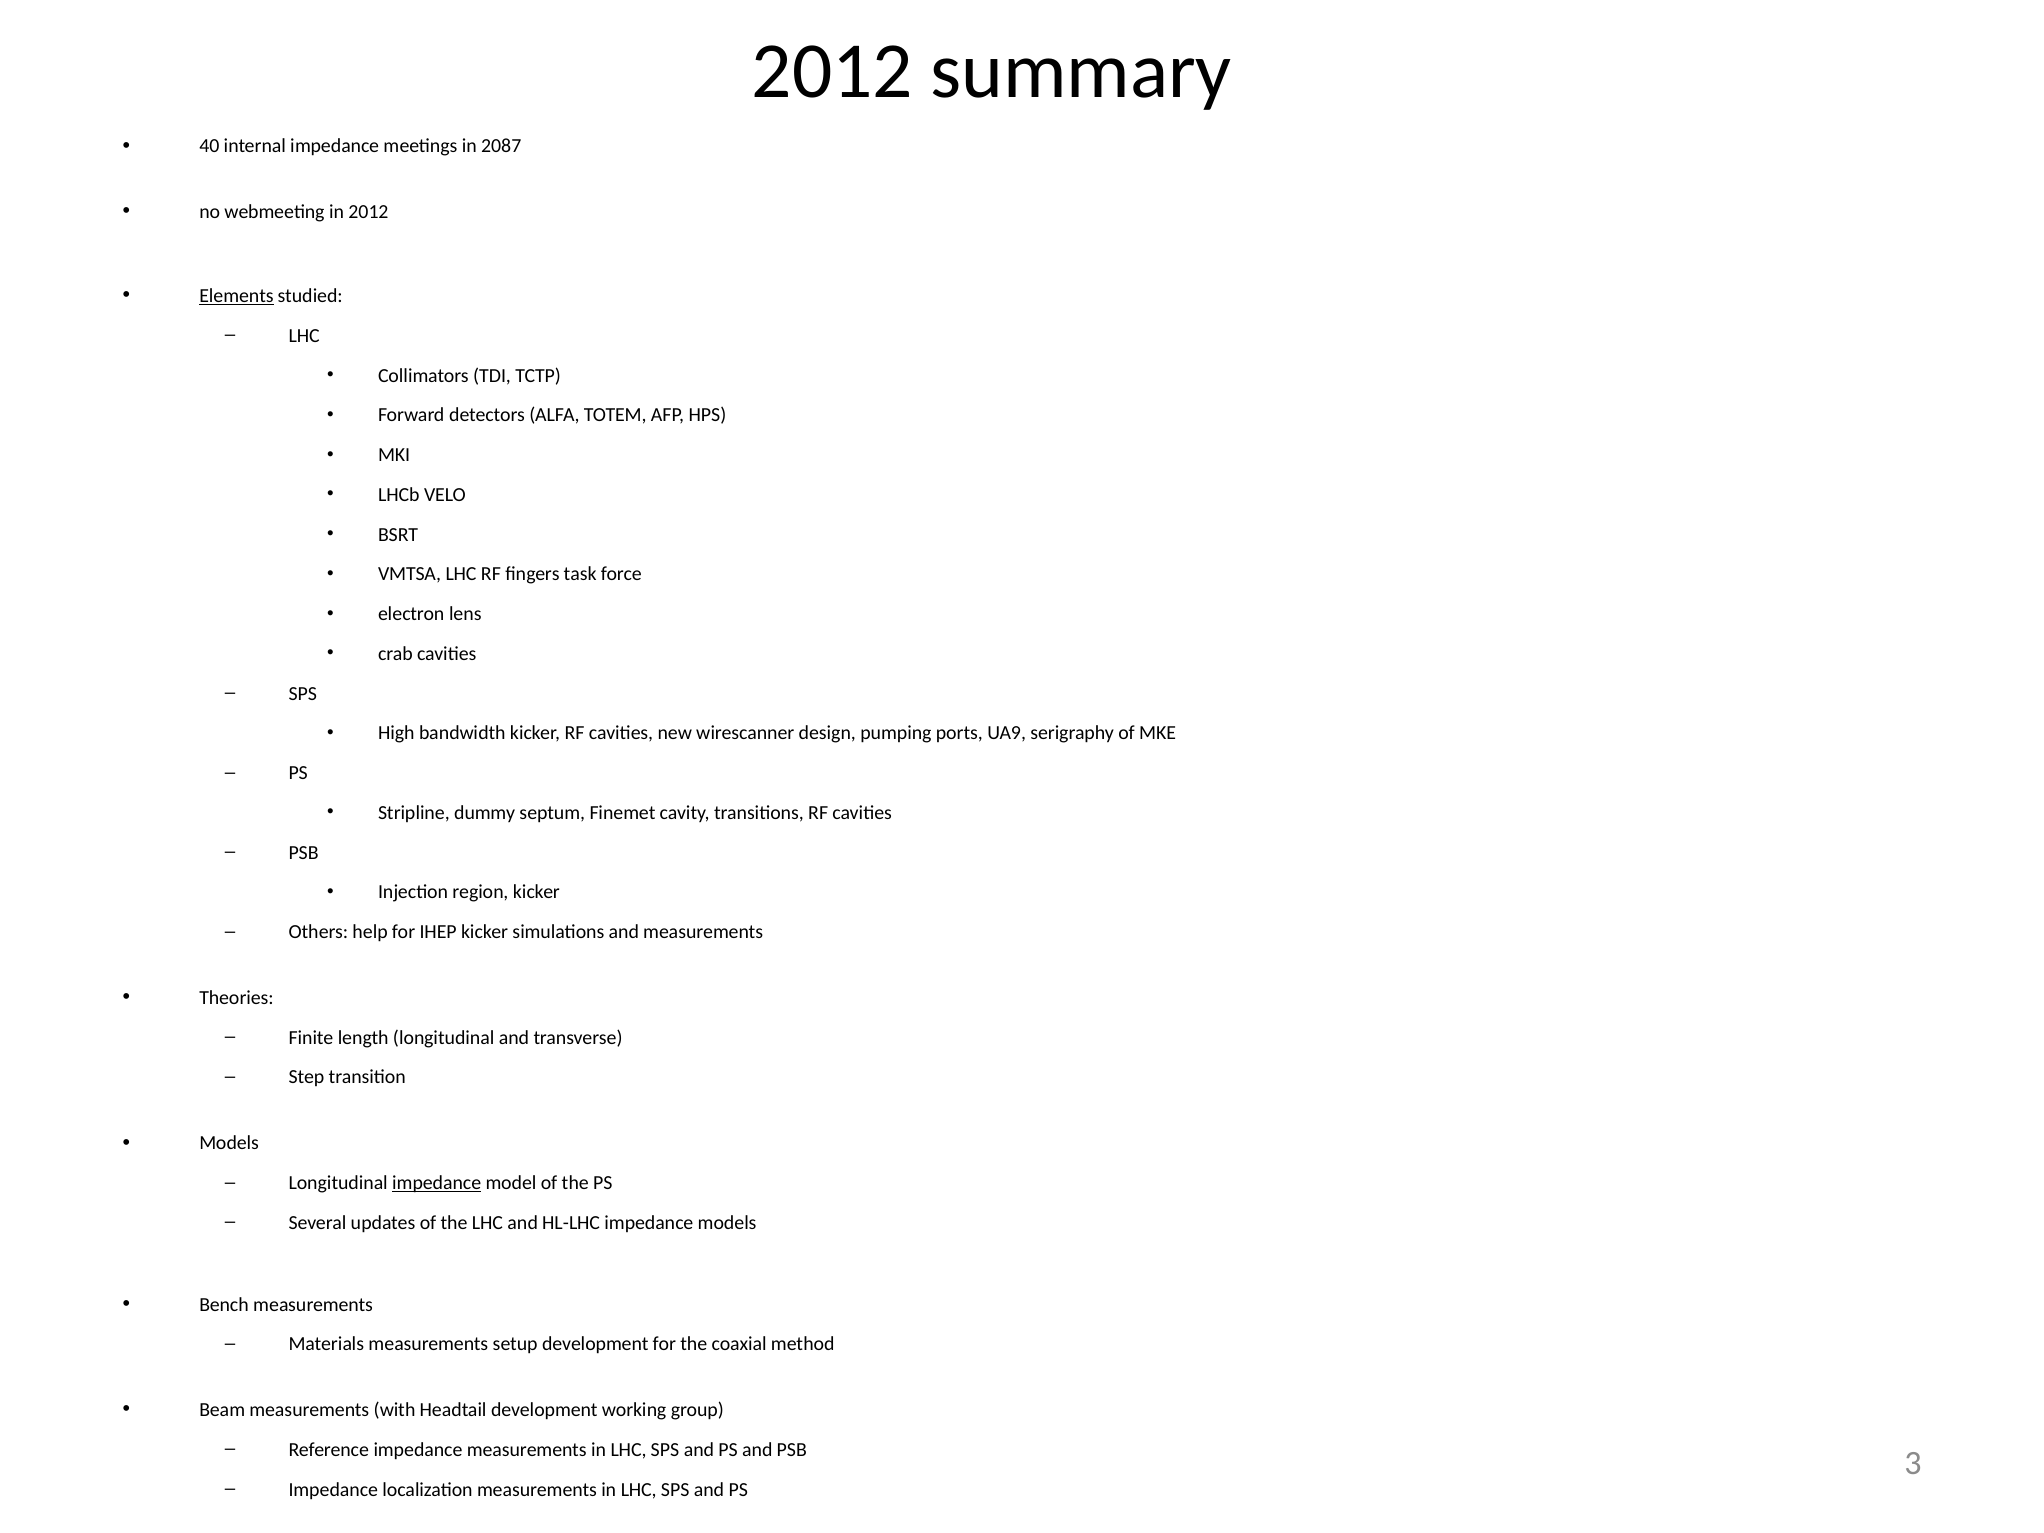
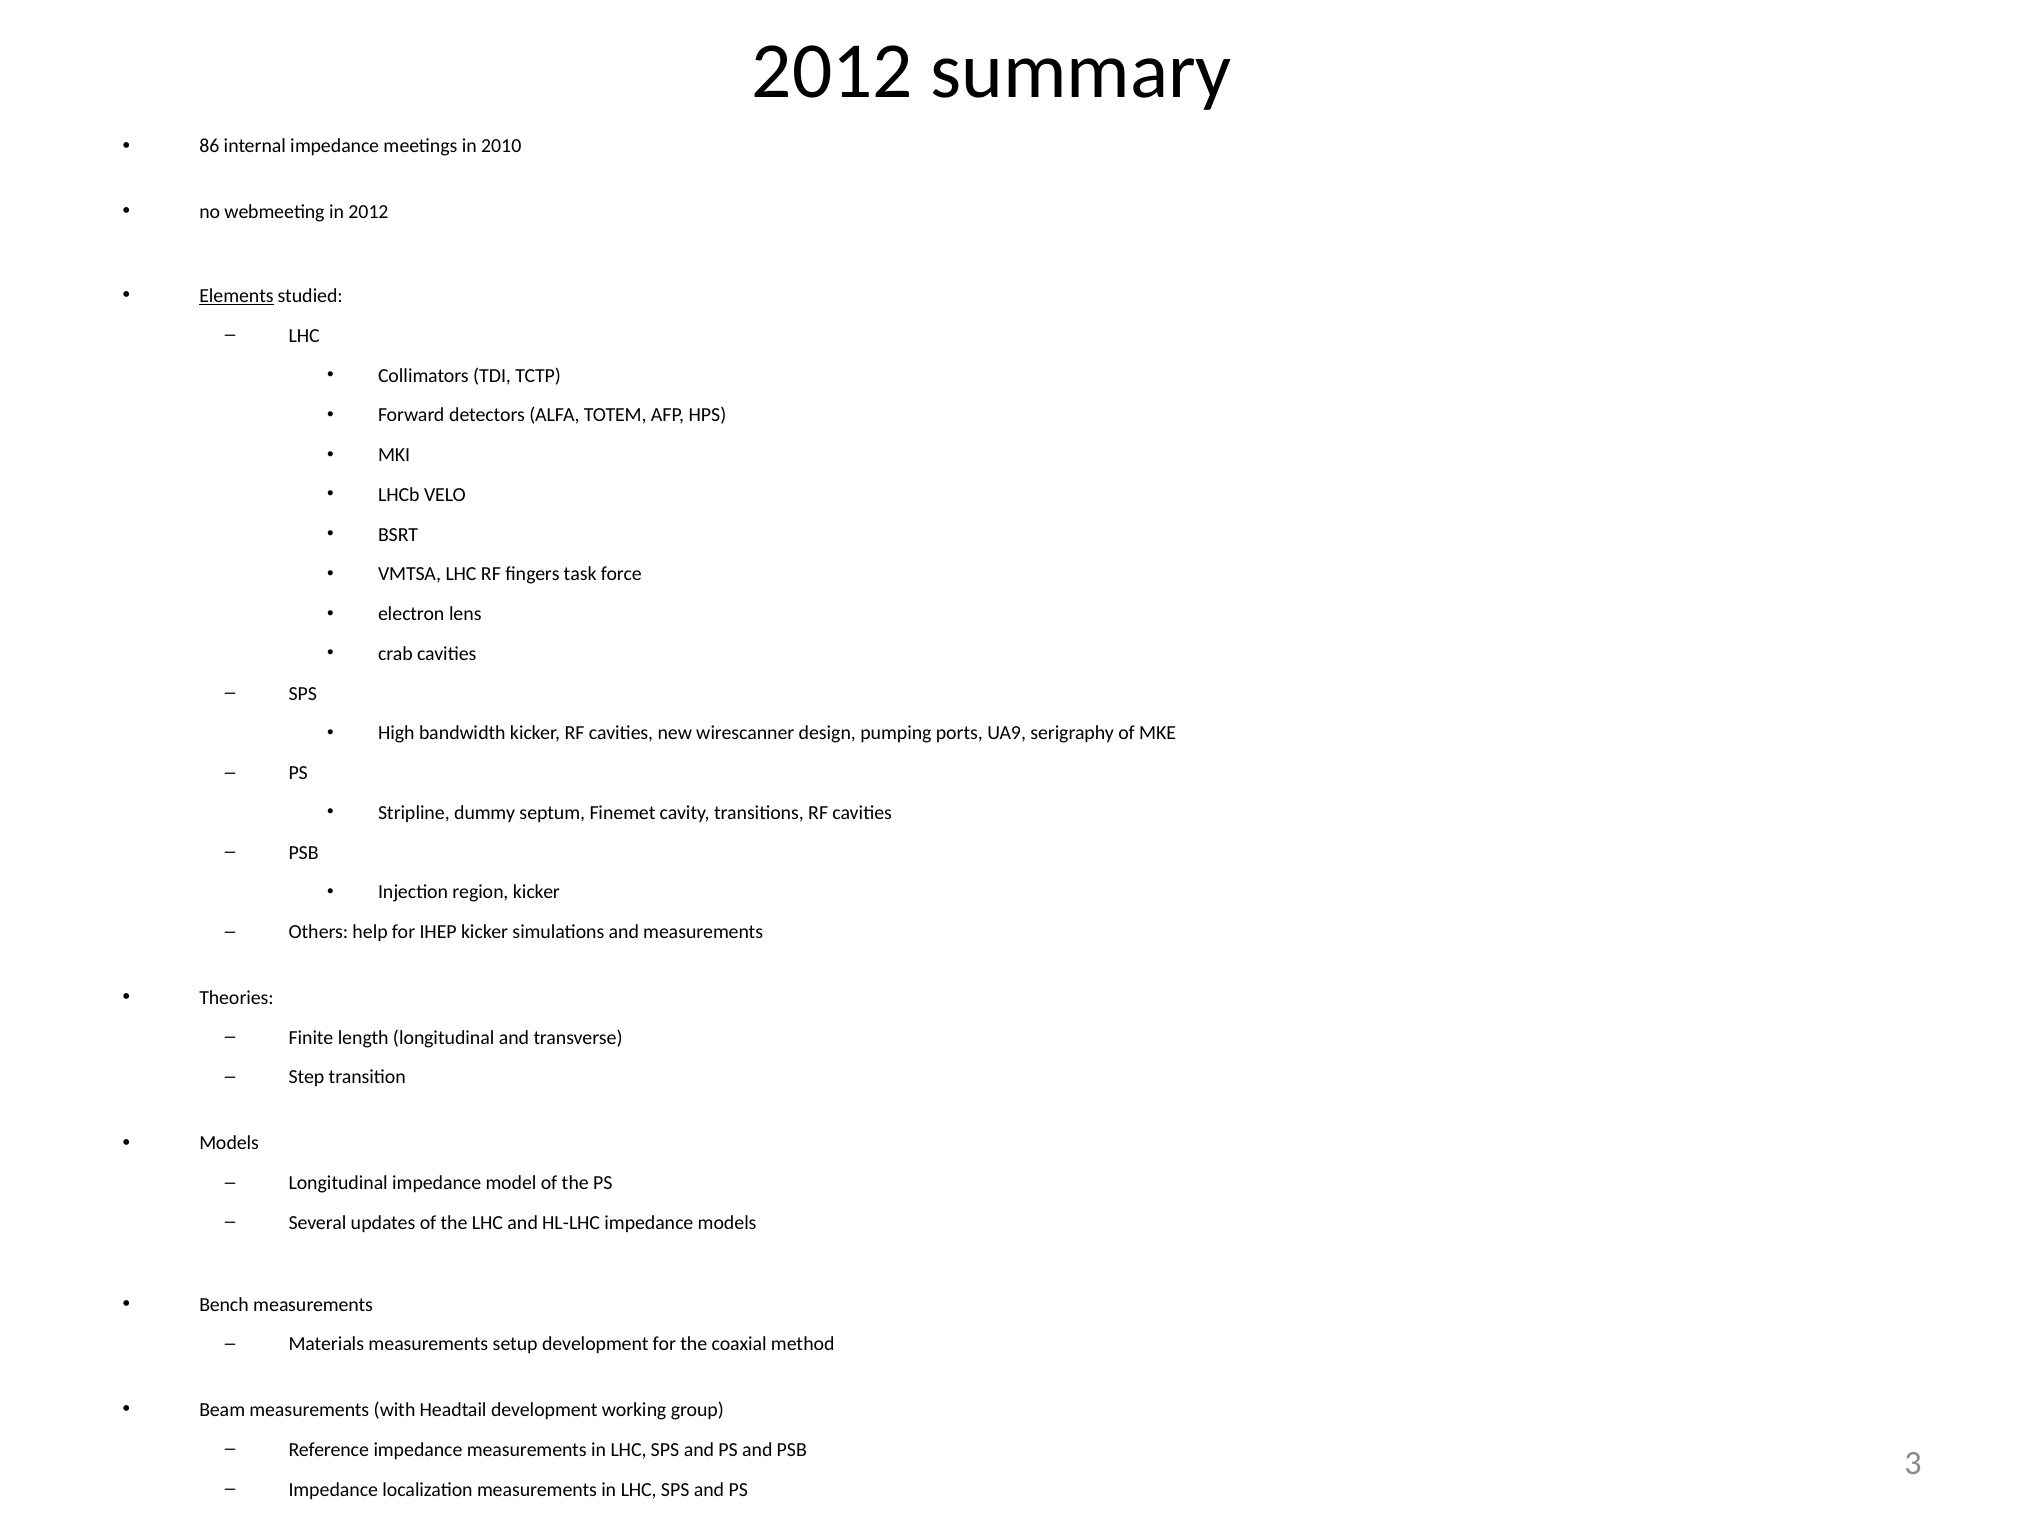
40: 40 -> 86
2087: 2087 -> 2010
impedance at (437, 1183) underline: present -> none
